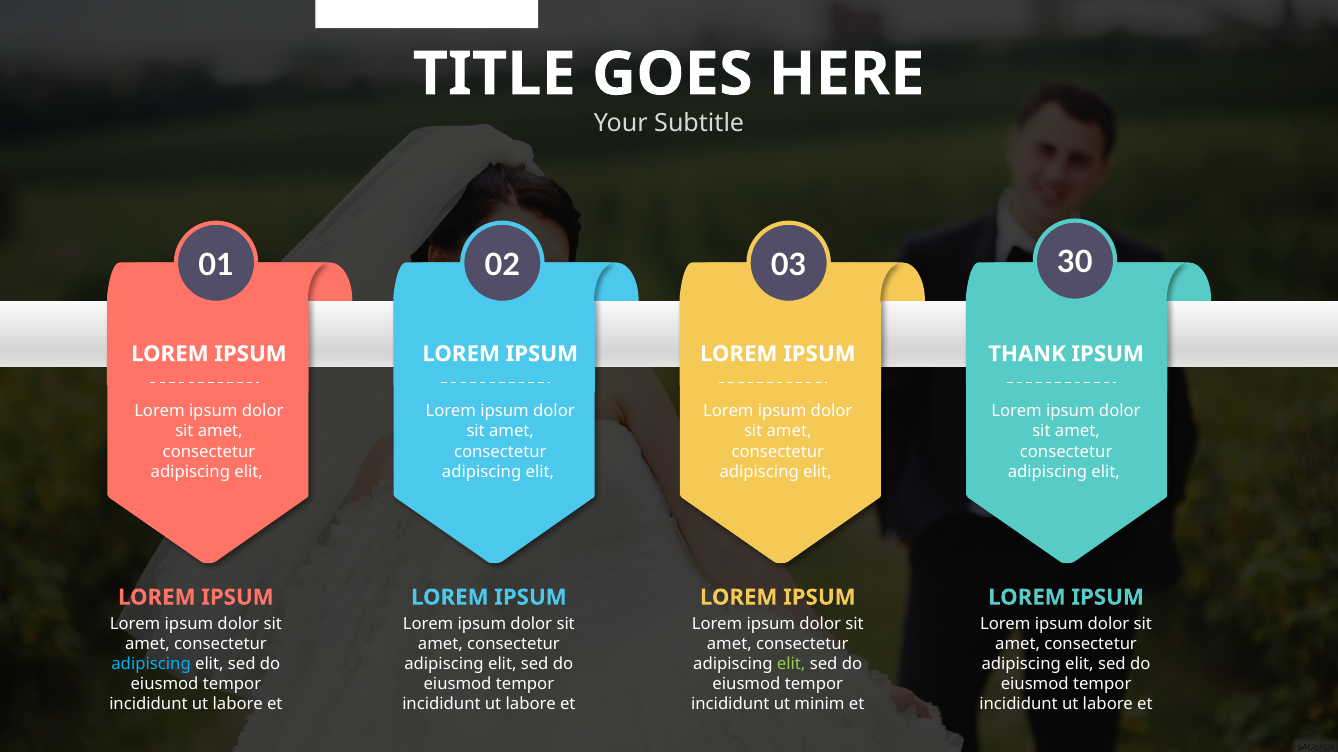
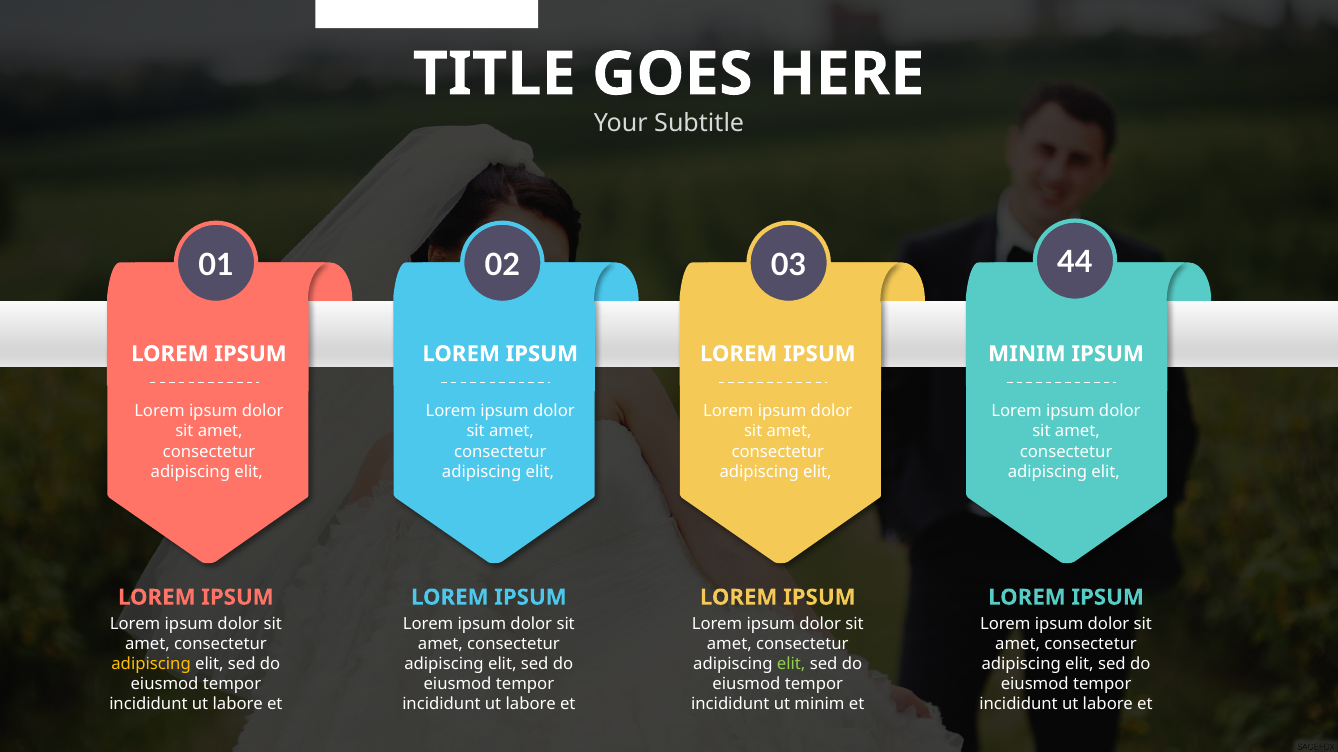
30: 30 -> 44
THANK at (1027, 354): THANK -> MINIM
adipiscing at (151, 664) colour: light blue -> yellow
